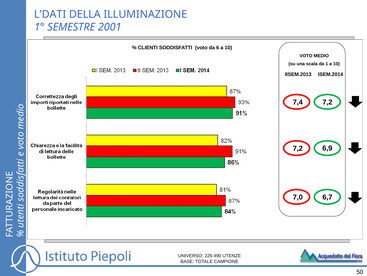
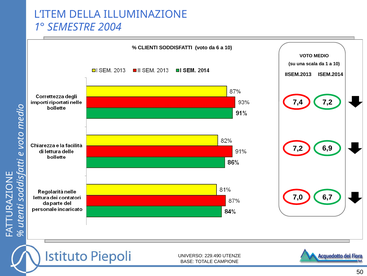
L’DATI: L’DATI -> L’ITEM
2001: 2001 -> 2004
